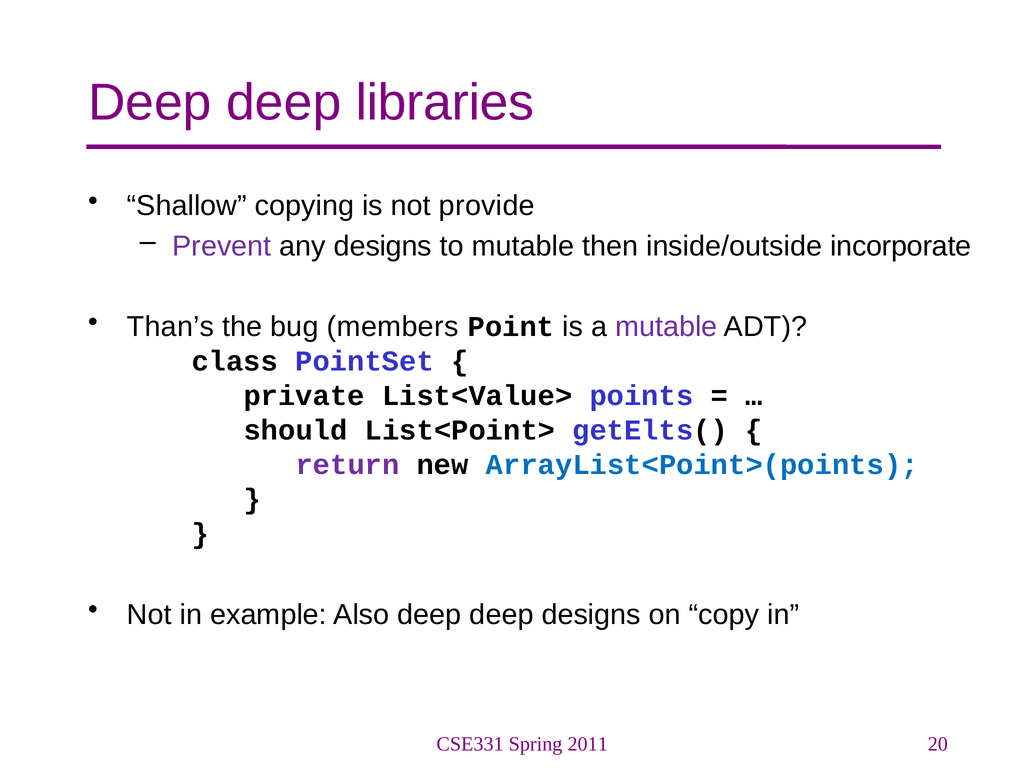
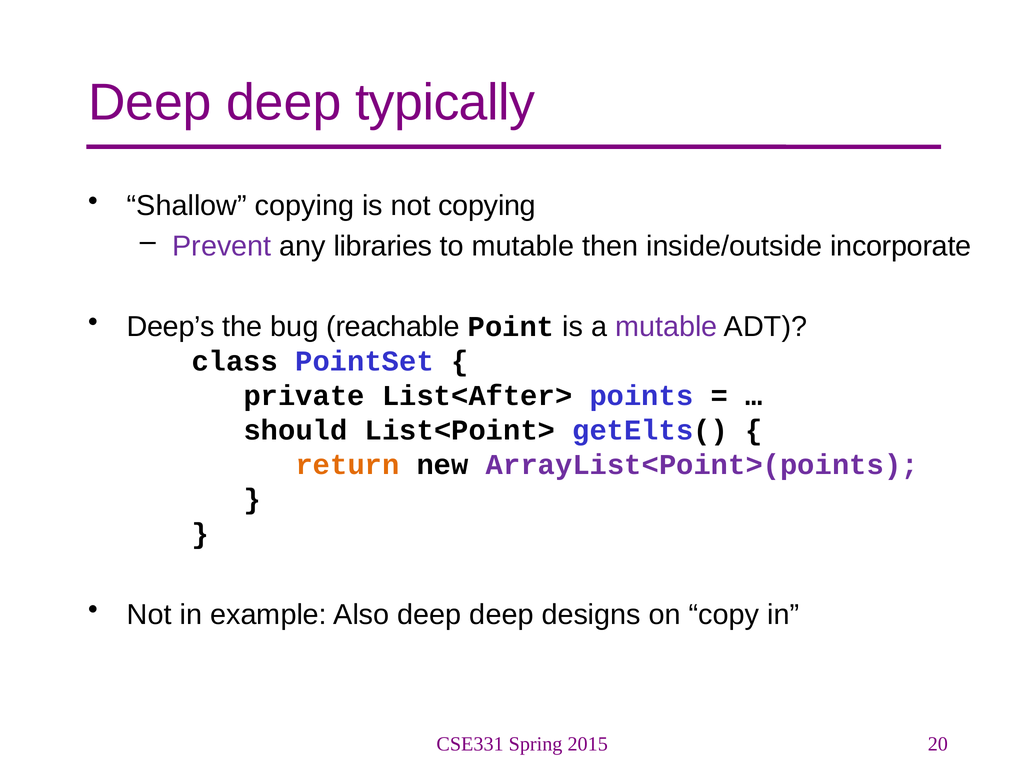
libraries: libraries -> typically
not provide: provide -> copying
any designs: designs -> libraries
Than’s: Than’s -> Deep’s
members: members -> reachable
List<Value>: List<Value> -> List<After>
return colour: purple -> orange
ArrayList<Point>(points colour: blue -> purple
2011: 2011 -> 2015
